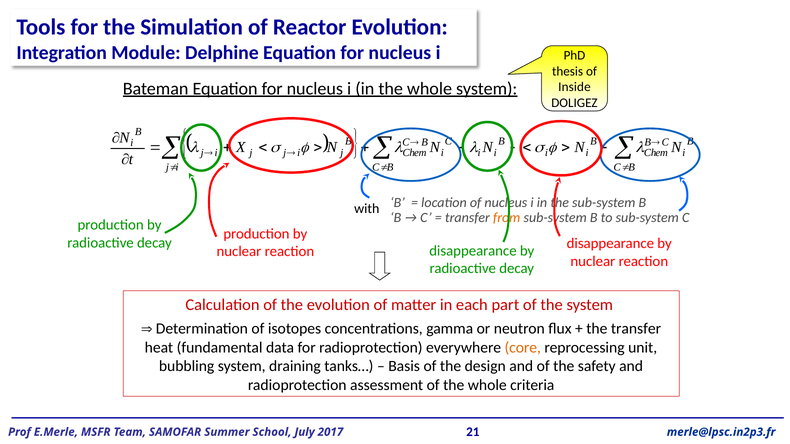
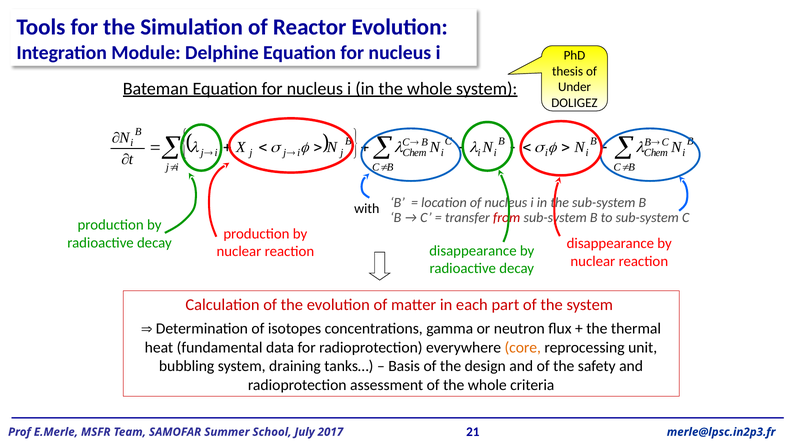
Inside: Inside -> Under
from colour: orange -> red
the transfer: transfer -> thermal
